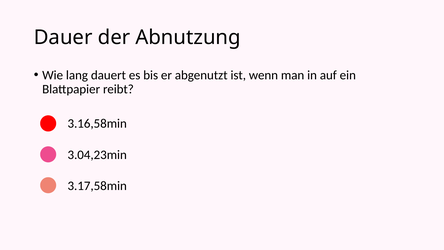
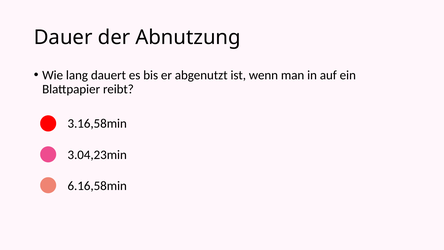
3.17,58min: 3.17,58min -> 6.16,58min
